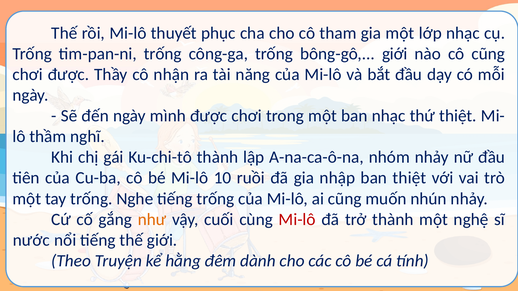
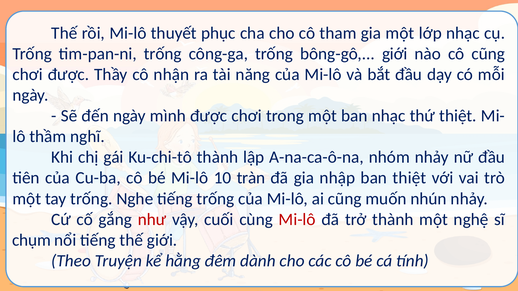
ruồi: ruồi -> tràn
như colour: orange -> red
nước: nước -> chụm
